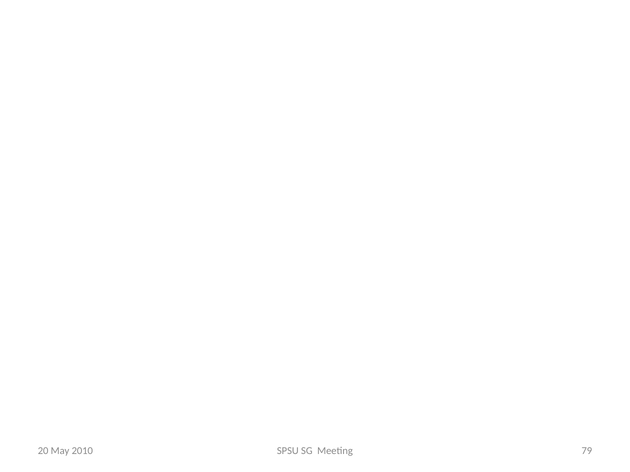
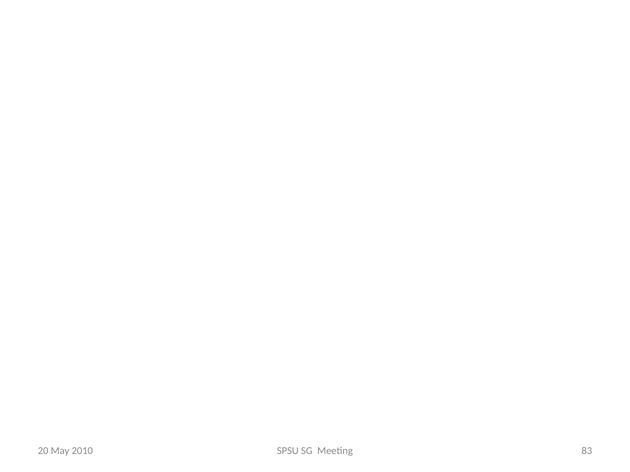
79: 79 -> 83
